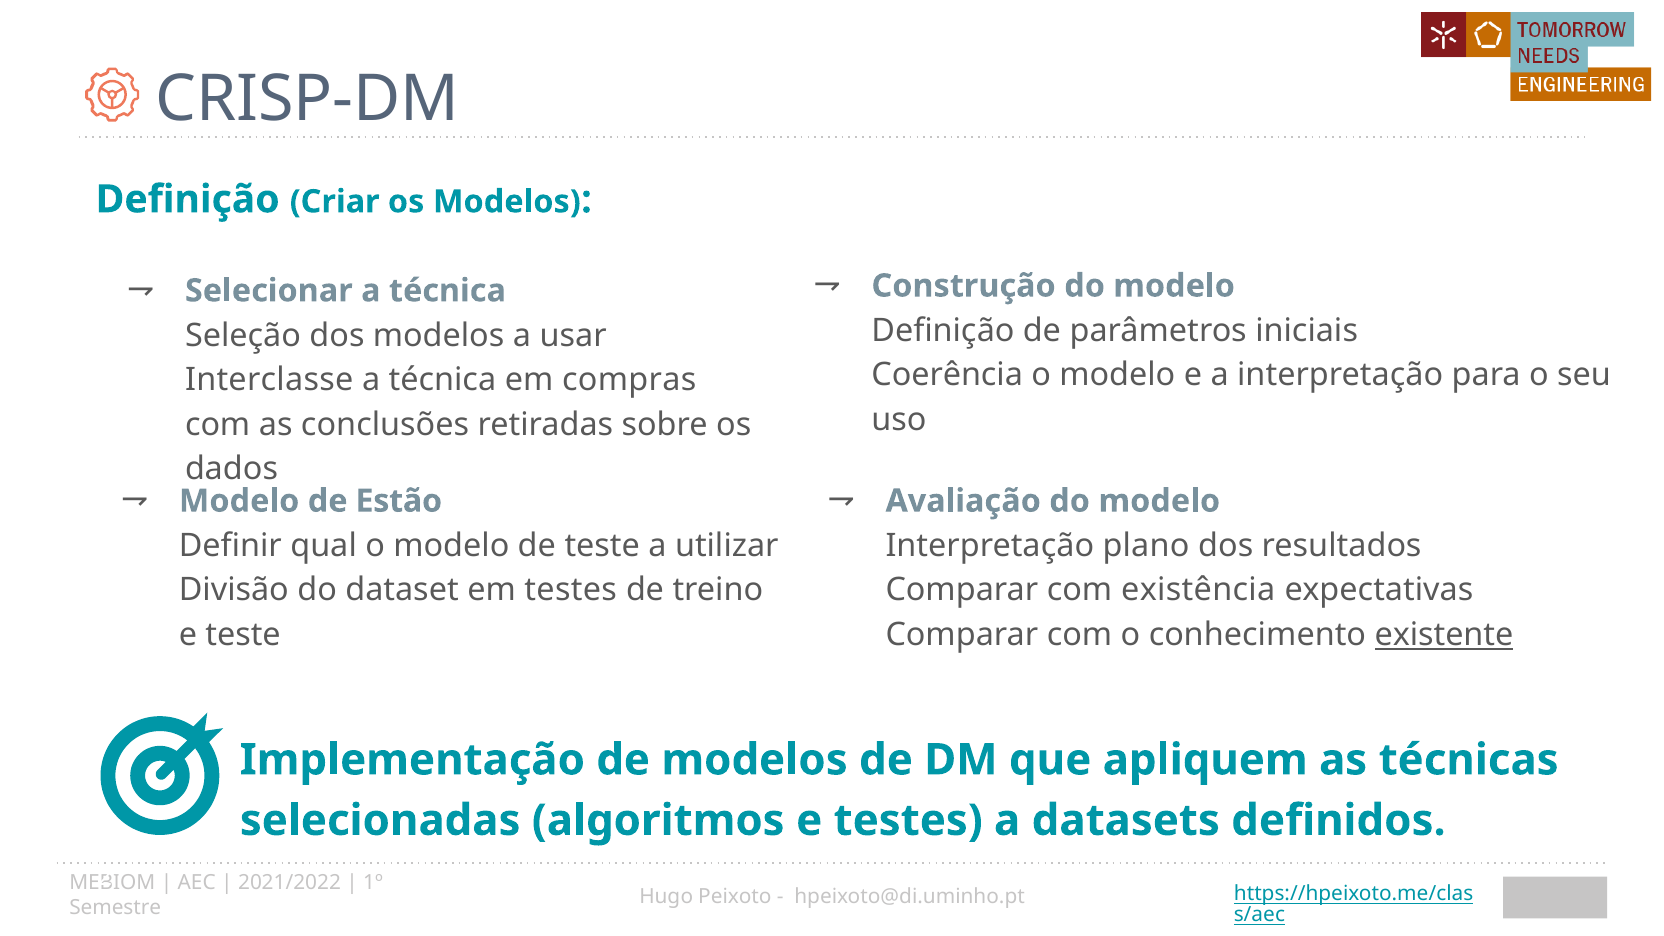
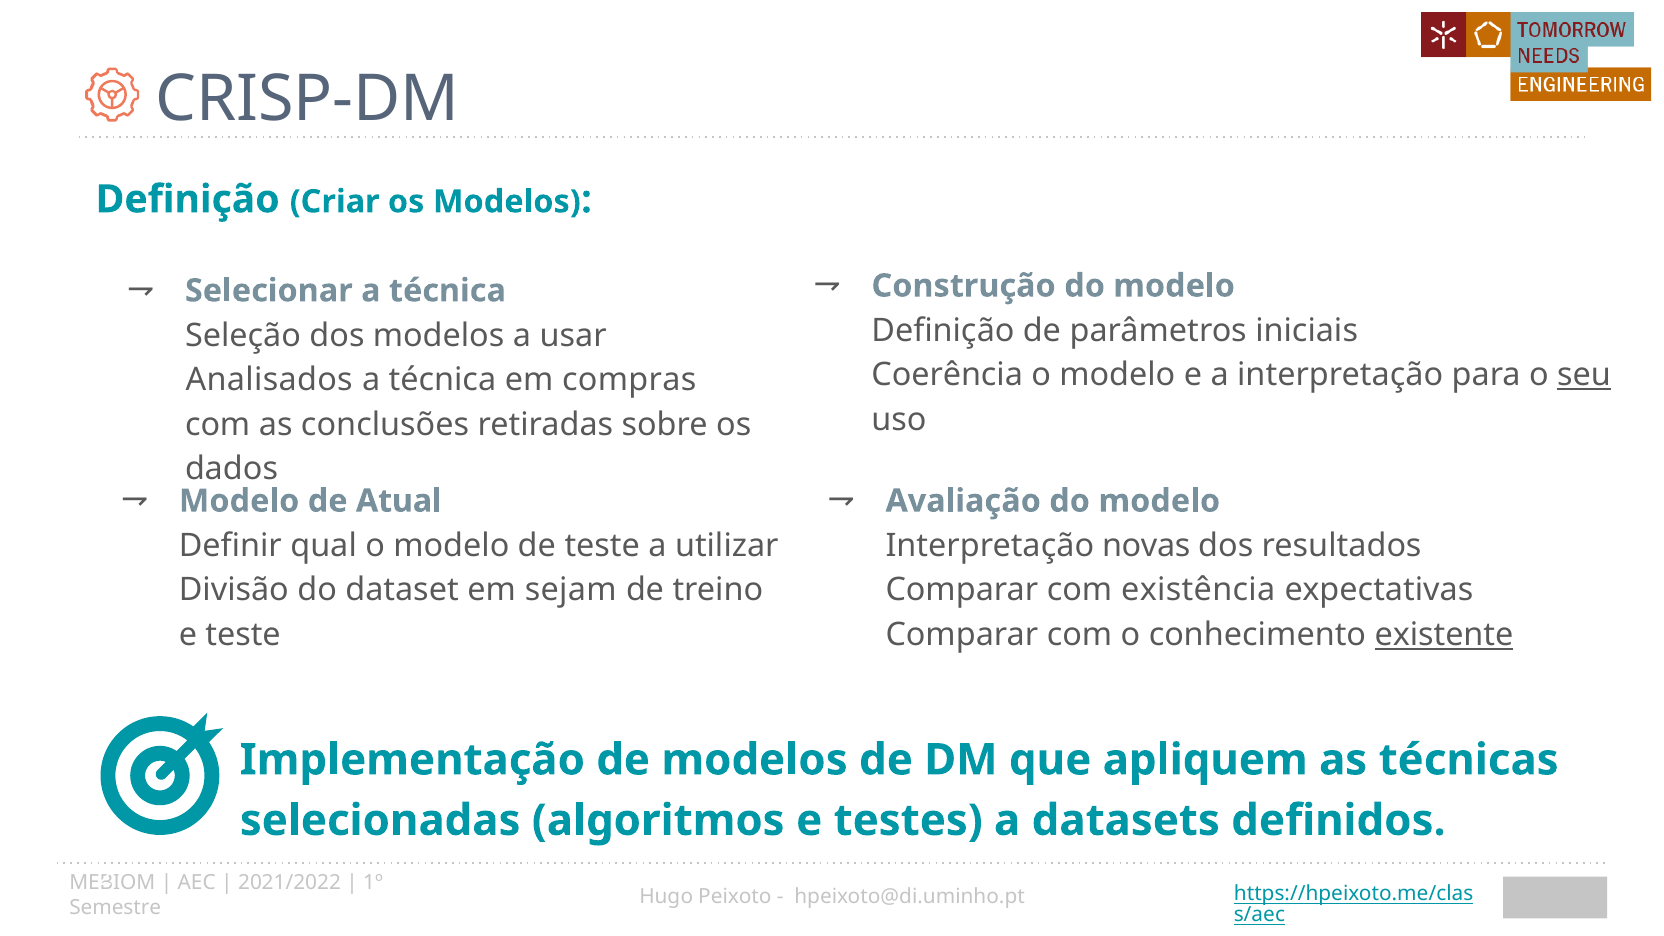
seu underline: none -> present
Interclasse: Interclasse -> Analisados
Estão: Estão -> Atual
plano: plano -> novas
em testes: testes -> sejam
